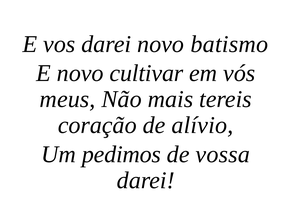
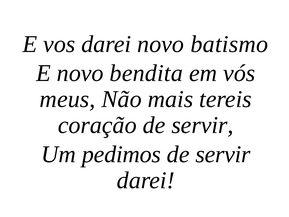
cultivar: cultivar -> bendita
coração de alívio: alívio -> servir
vossa at (223, 154): vossa -> servir
